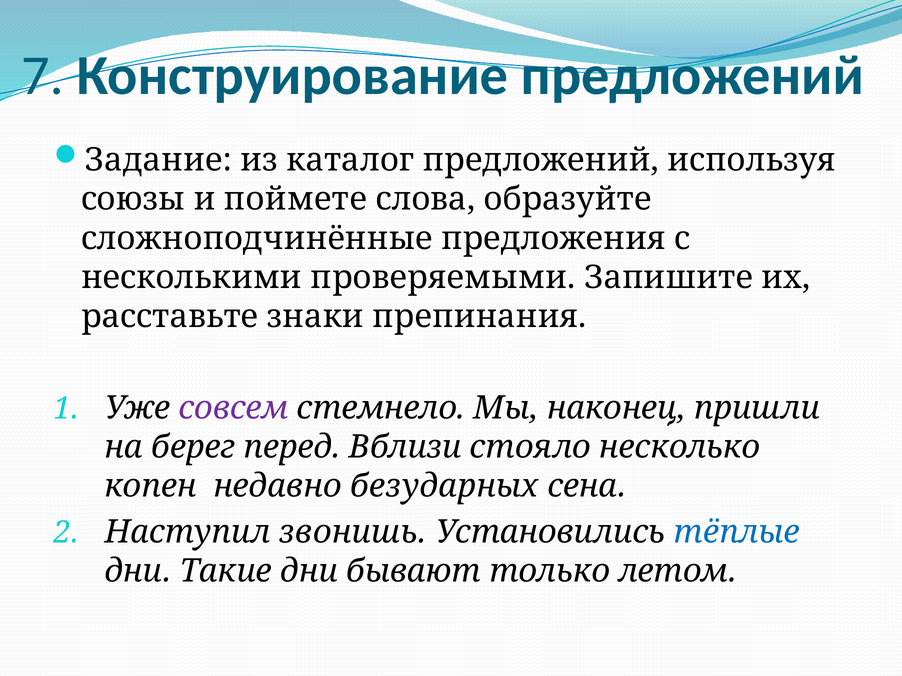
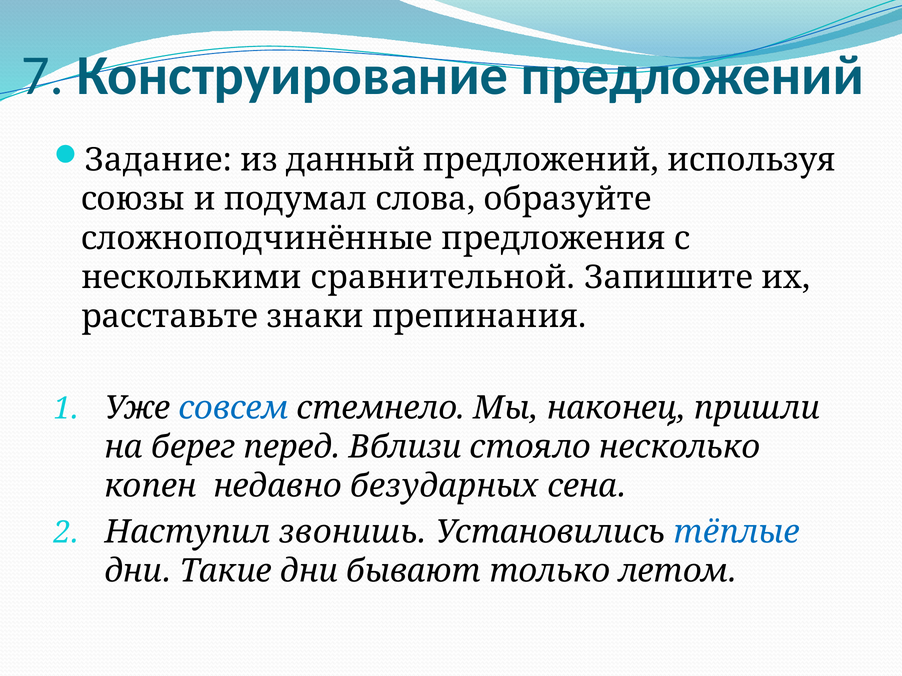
каталог: каталог -> данный
поймете: поймете -> подумал
проверяемыми: проверяемыми -> сравнительной
совсем colour: purple -> blue
